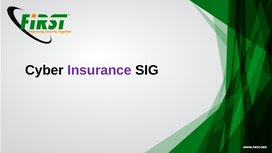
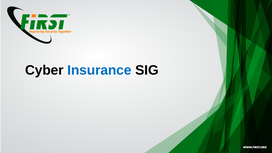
Insurance colour: purple -> blue
